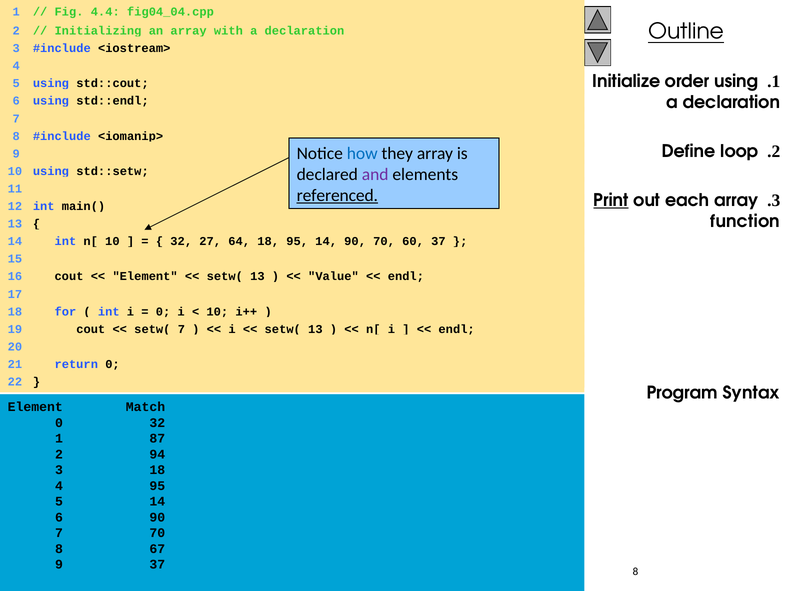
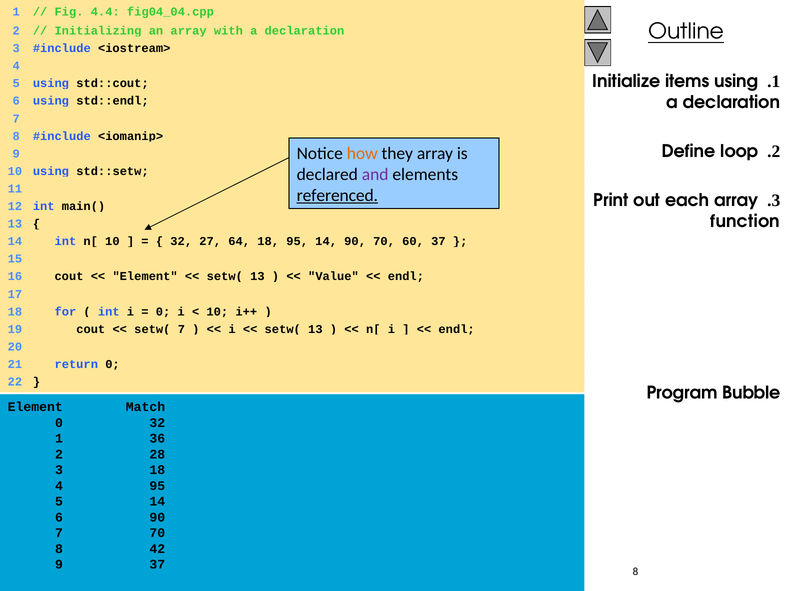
order: order -> items
how colour: blue -> orange
Print underline: present -> none
Syntax: Syntax -> Bubble
87: 87 -> 36
94: 94 -> 28
67: 67 -> 42
